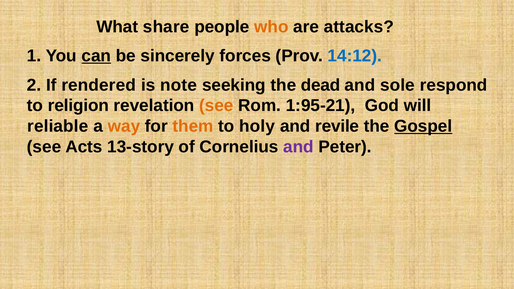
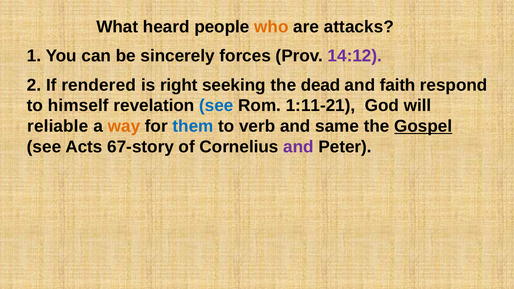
share: share -> heard
can underline: present -> none
14:12 colour: blue -> purple
note: note -> right
sole: sole -> faith
religion: religion -> himself
see at (216, 106) colour: orange -> blue
1:95-21: 1:95-21 -> 1:11-21
them colour: orange -> blue
holy: holy -> verb
revile: revile -> same
13-story: 13-story -> 67-story
